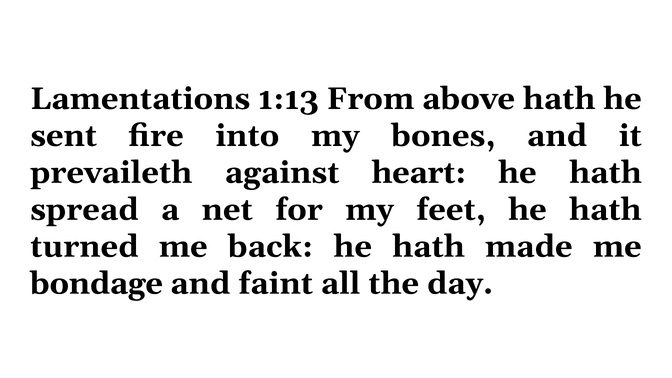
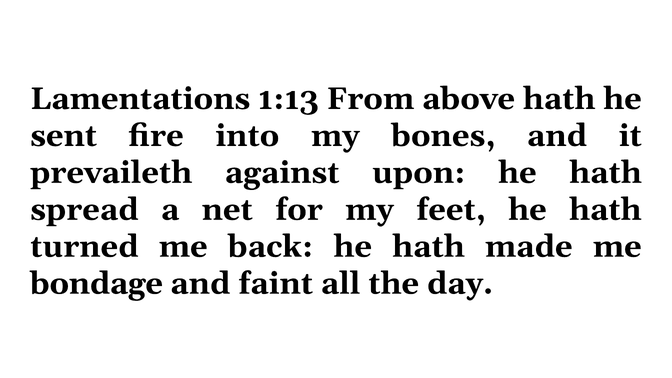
heart: heart -> upon
